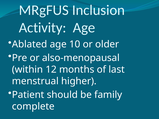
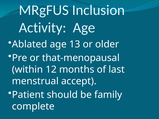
10: 10 -> 13
also-menopausal: also-menopausal -> that-menopausal
higher: higher -> accept
